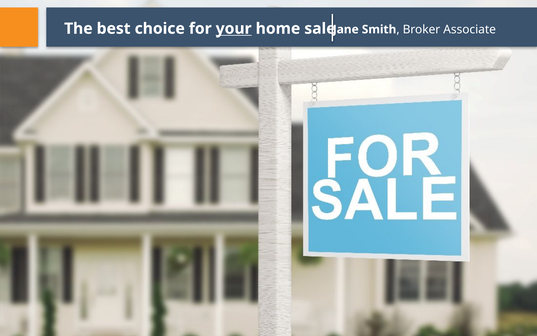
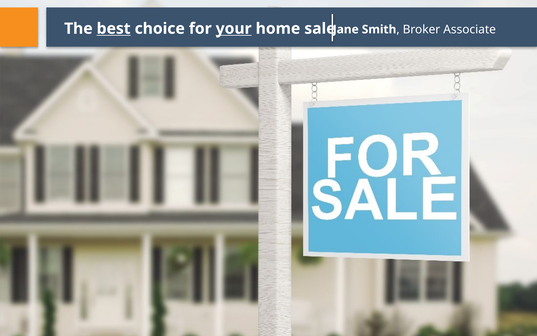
best underline: none -> present
